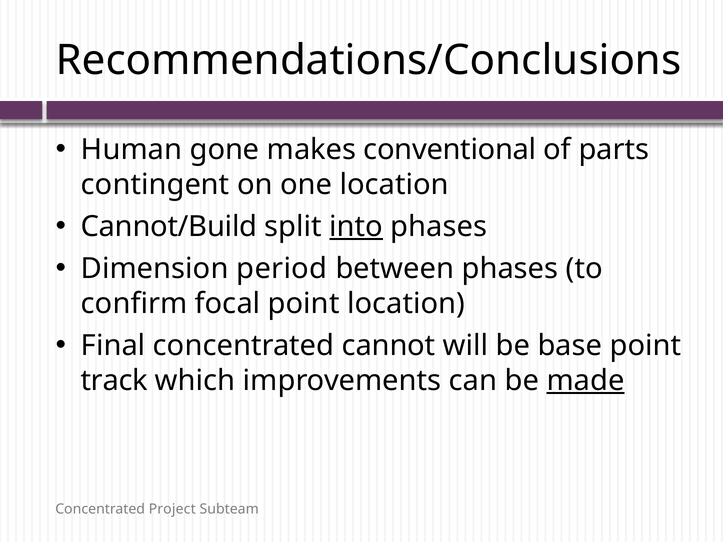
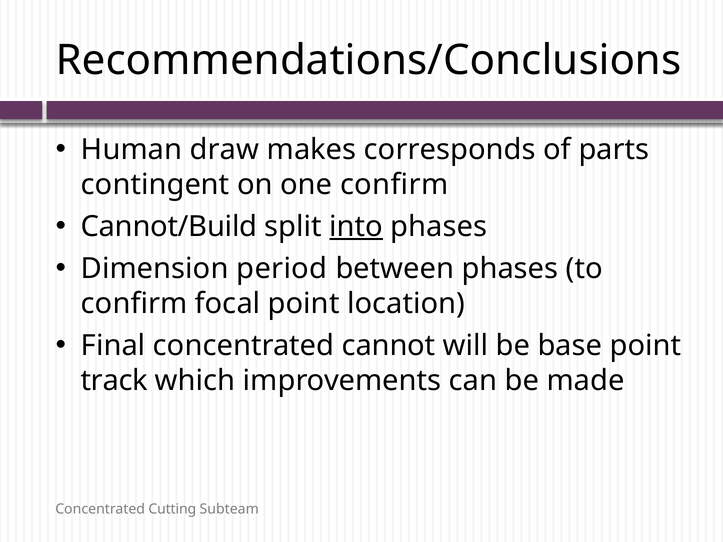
gone: gone -> draw
conventional: conventional -> corresponds
one location: location -> confirm
made underline: present -> none
Project: Project -> Cutting
